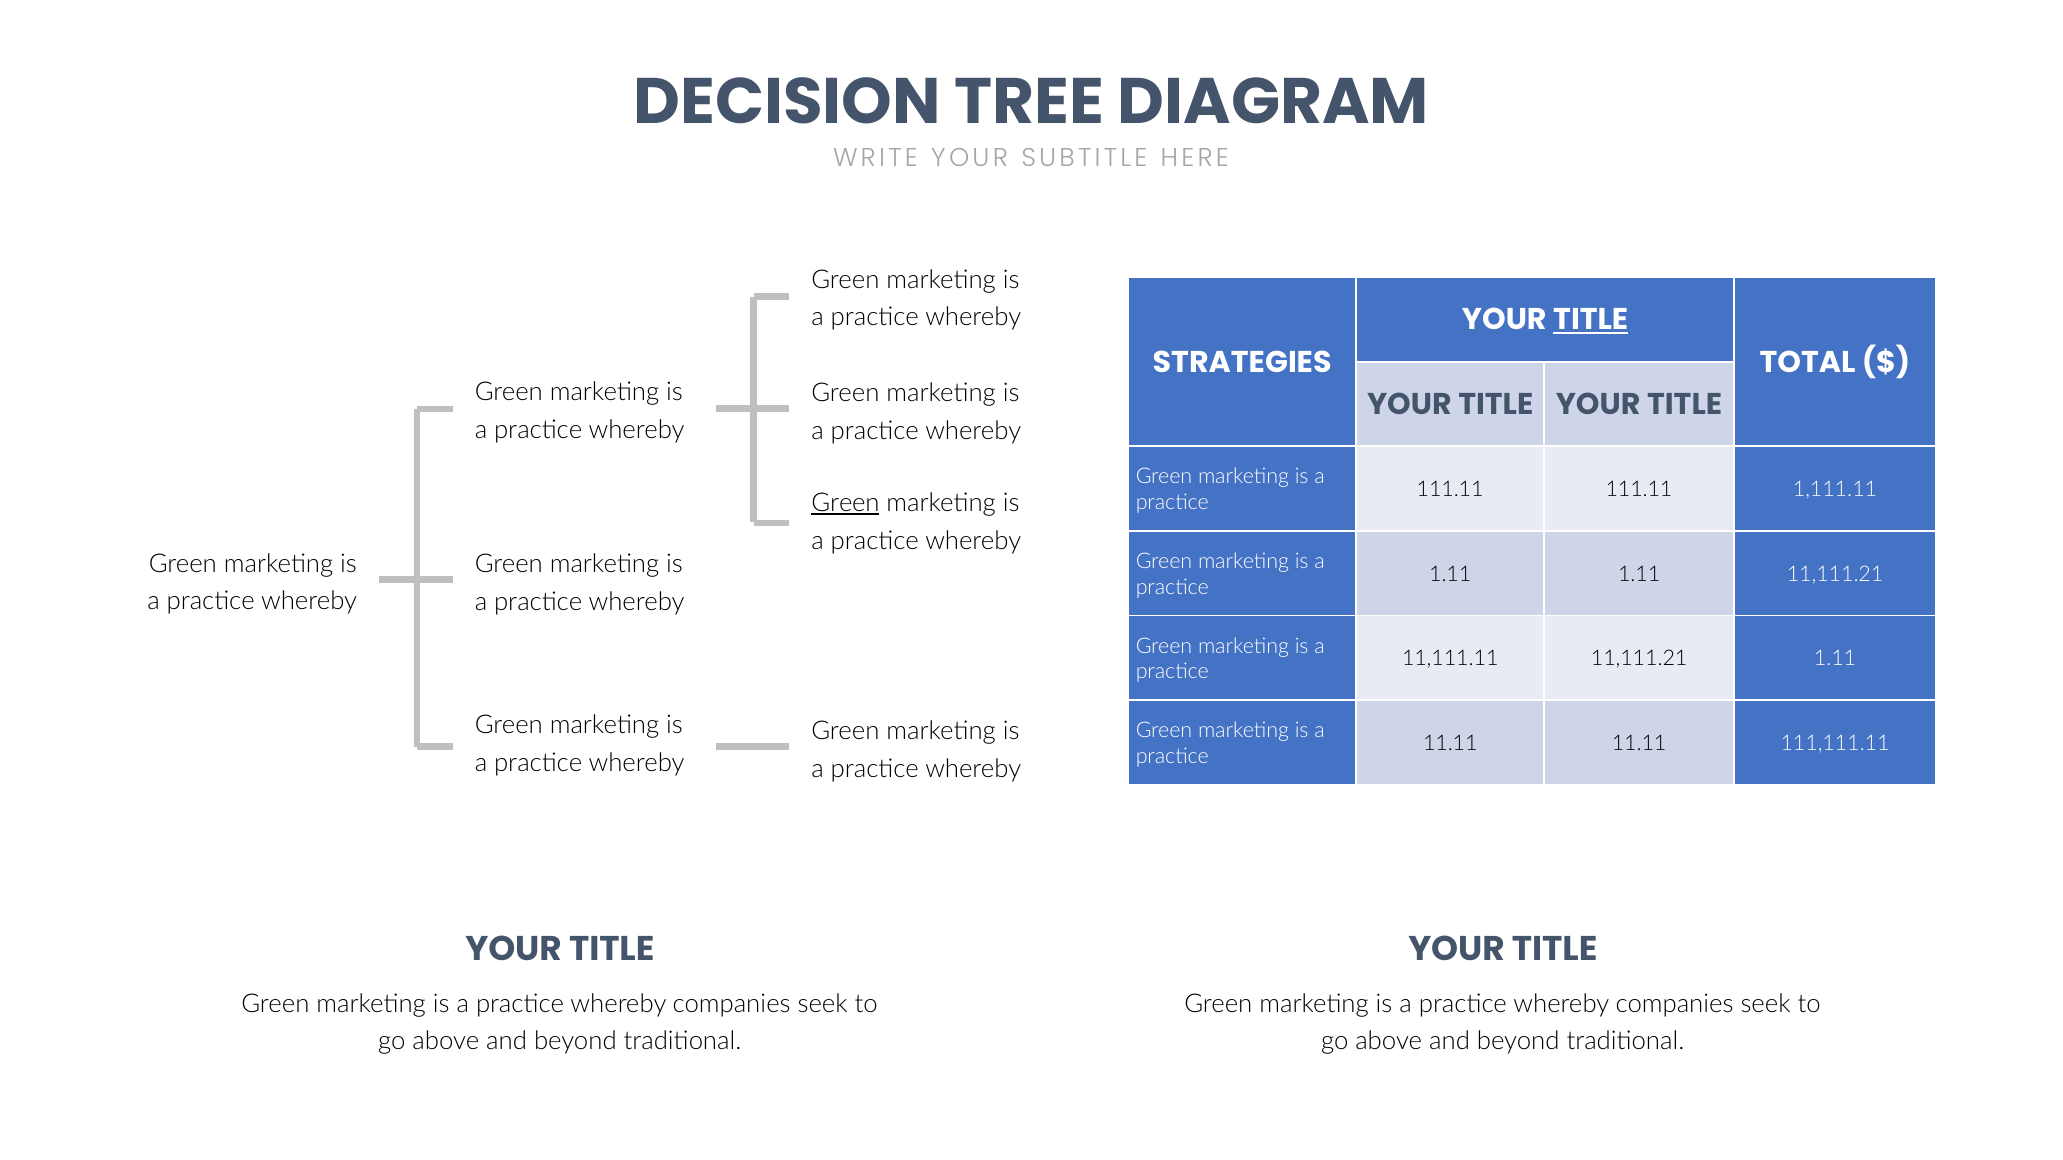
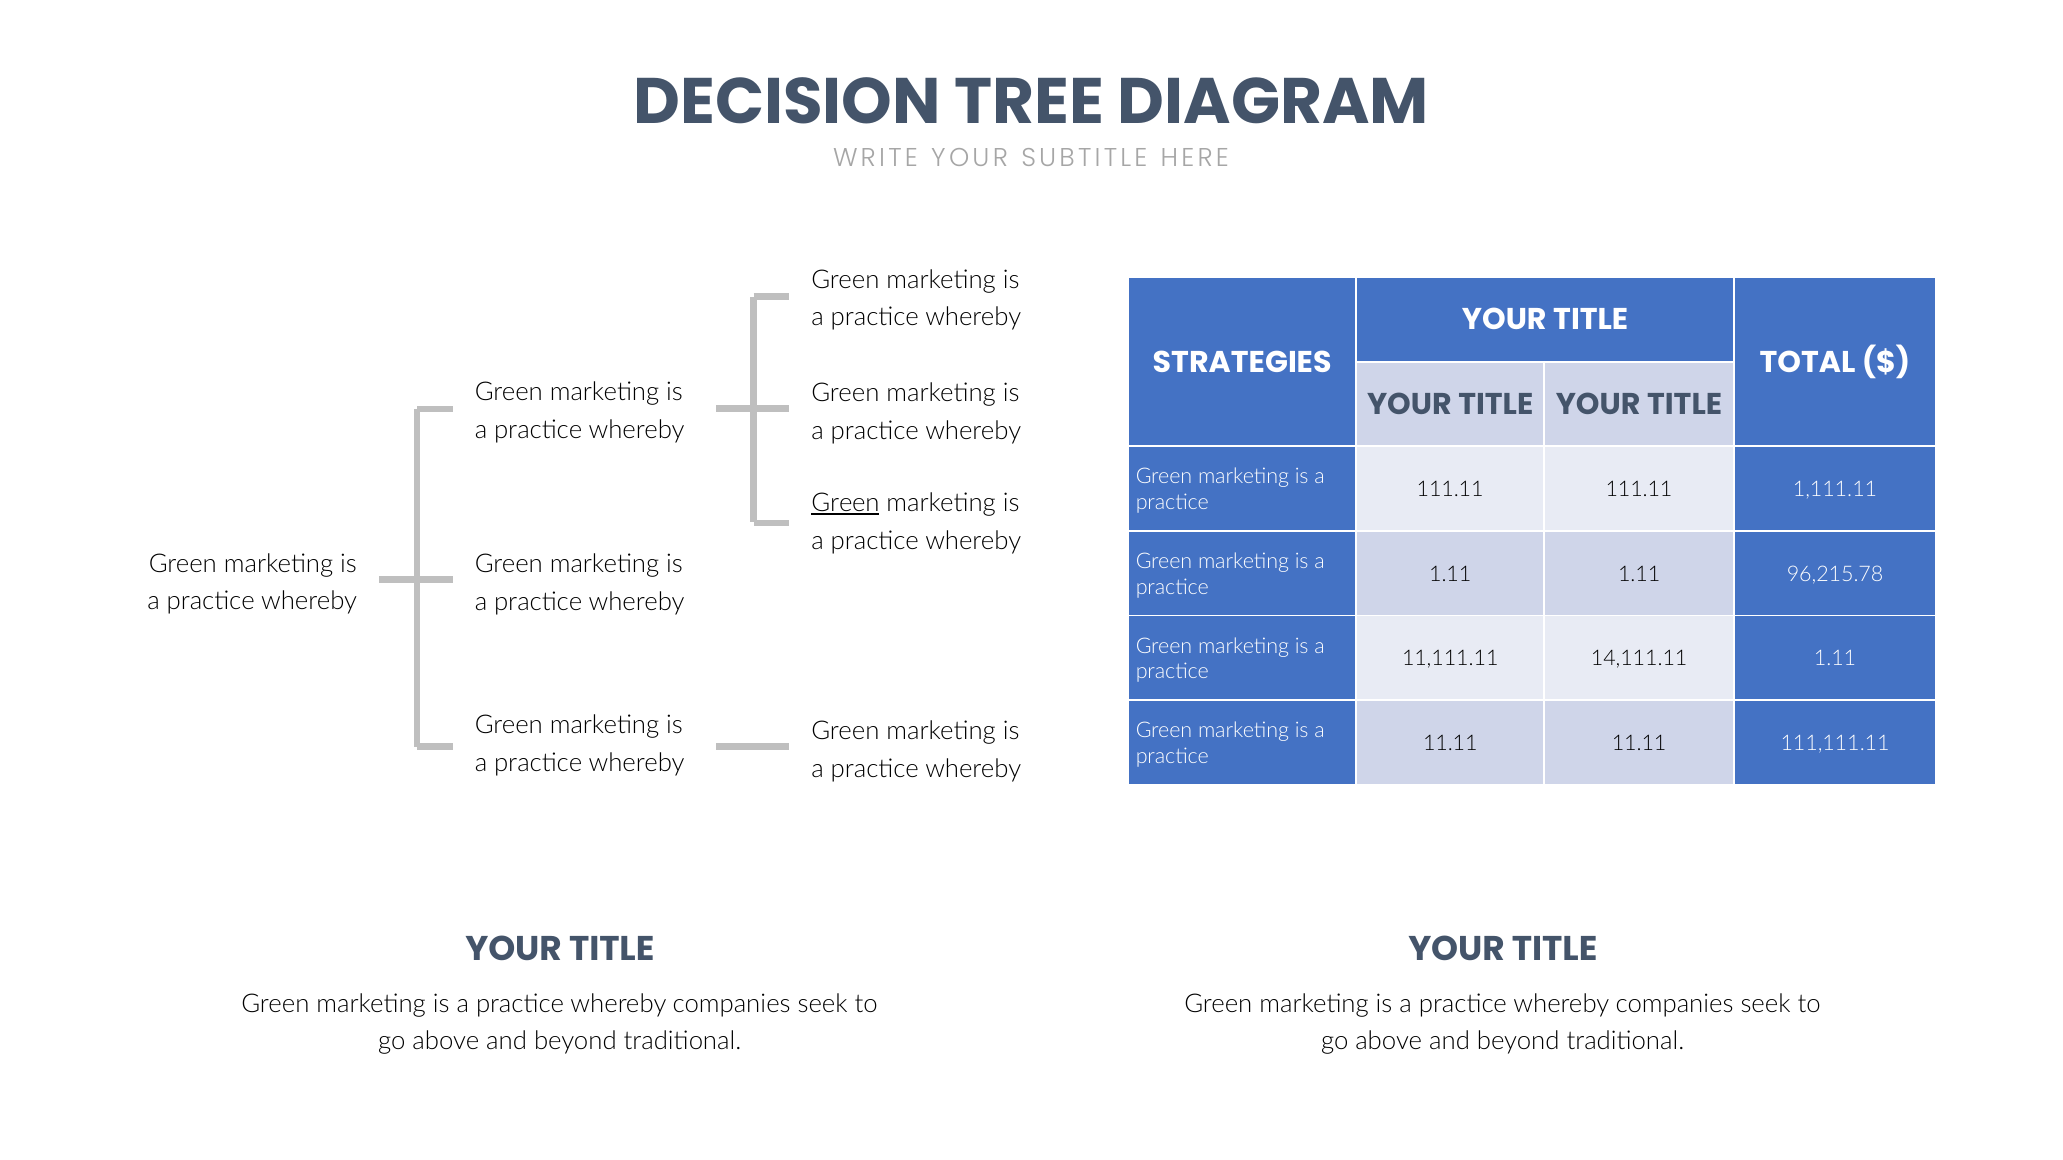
TITLE at (1591, 320) underline: present -> none
1.11 11,111.21: 11,111.21 -> 96,215.78
11,111.11 11,111.21: 11,111.21 -> 14,111.11
